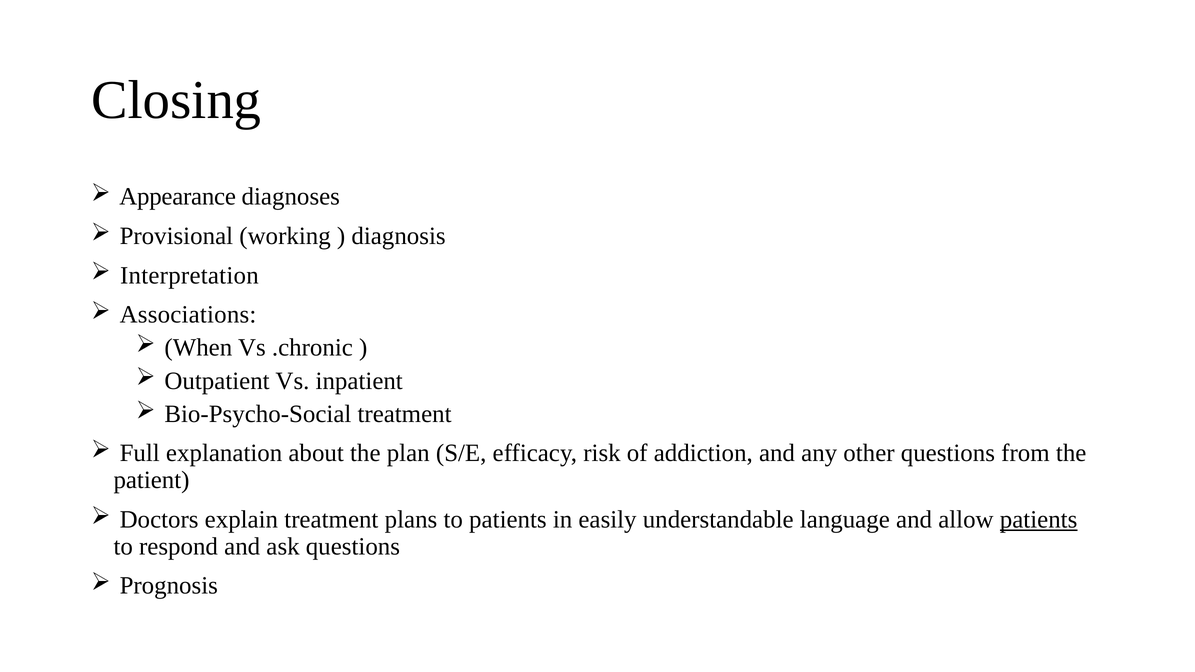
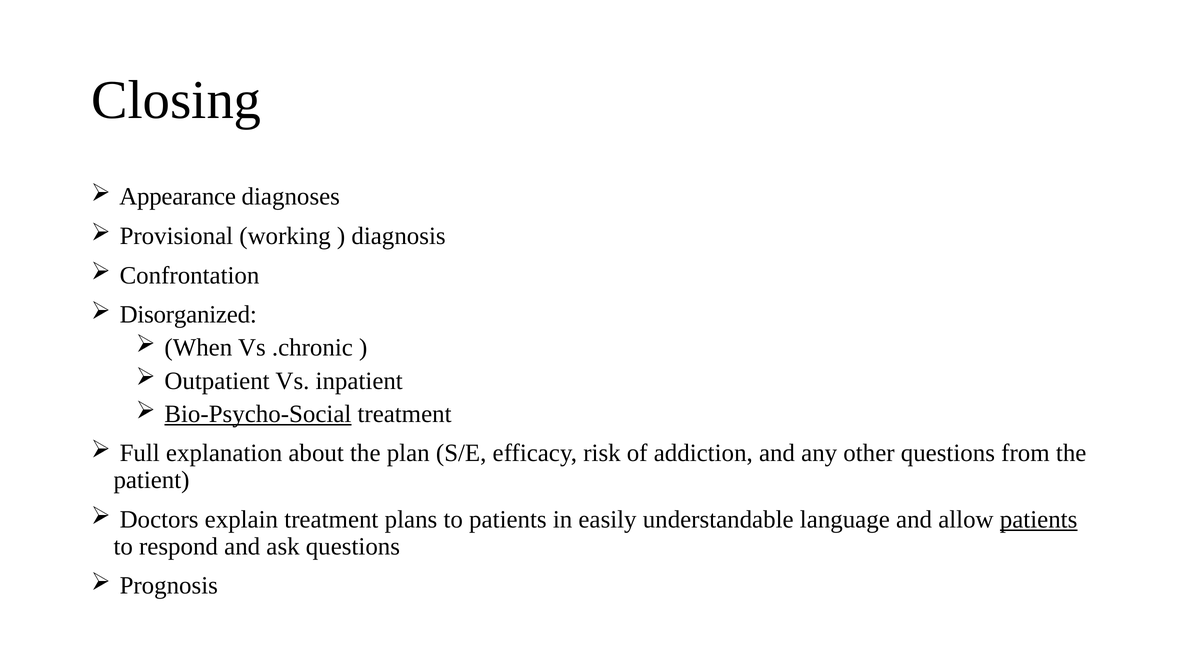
Interpretation: Interpretation -> Confrontation
Associations: Associations -> Disorganized
Bio-Psycho-Social underline: none -> present
